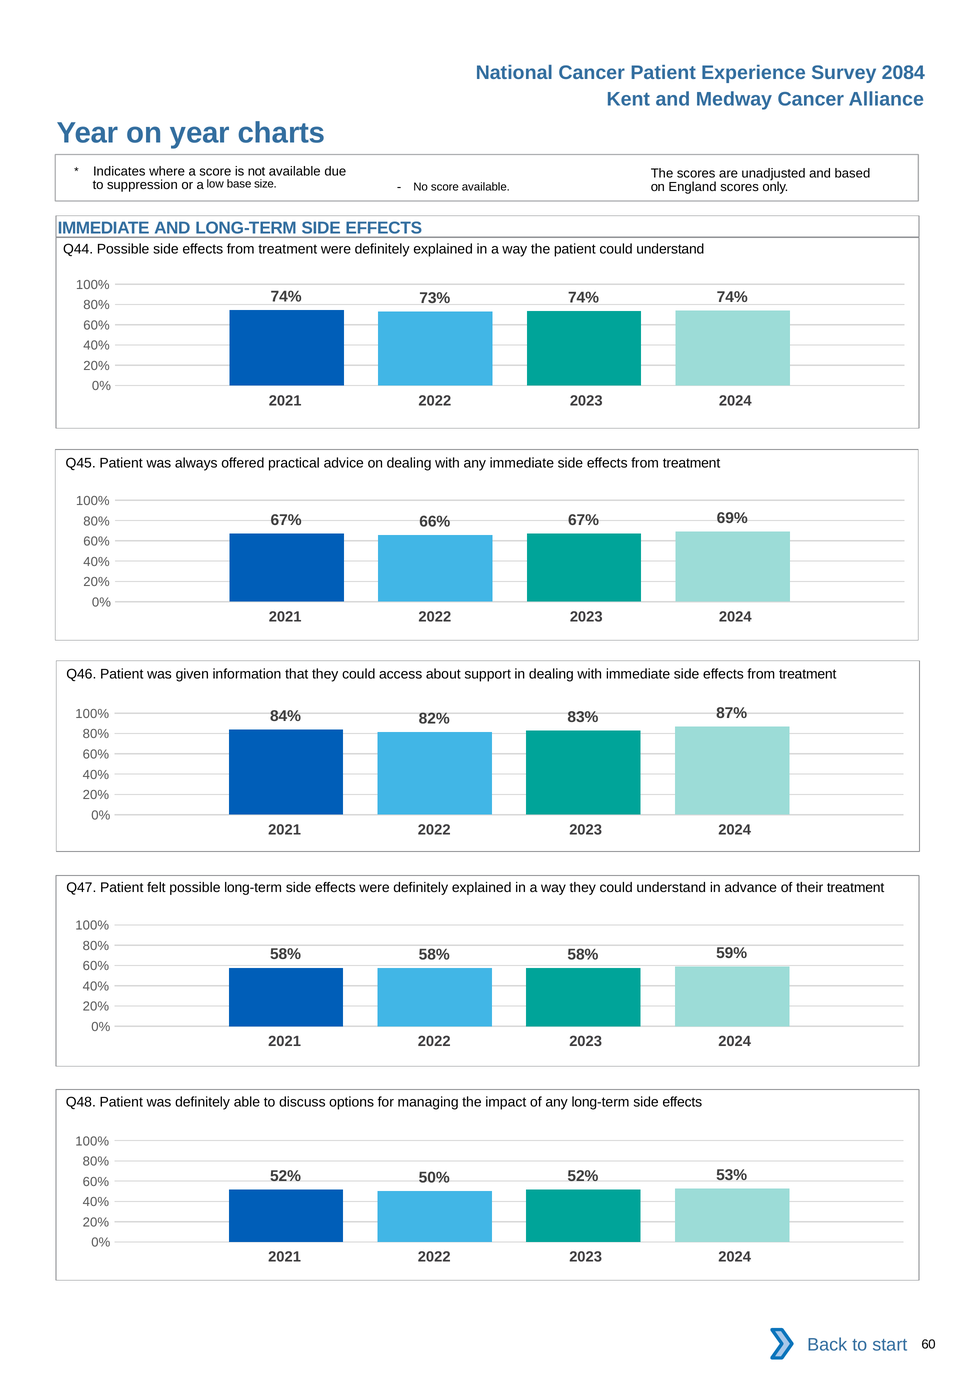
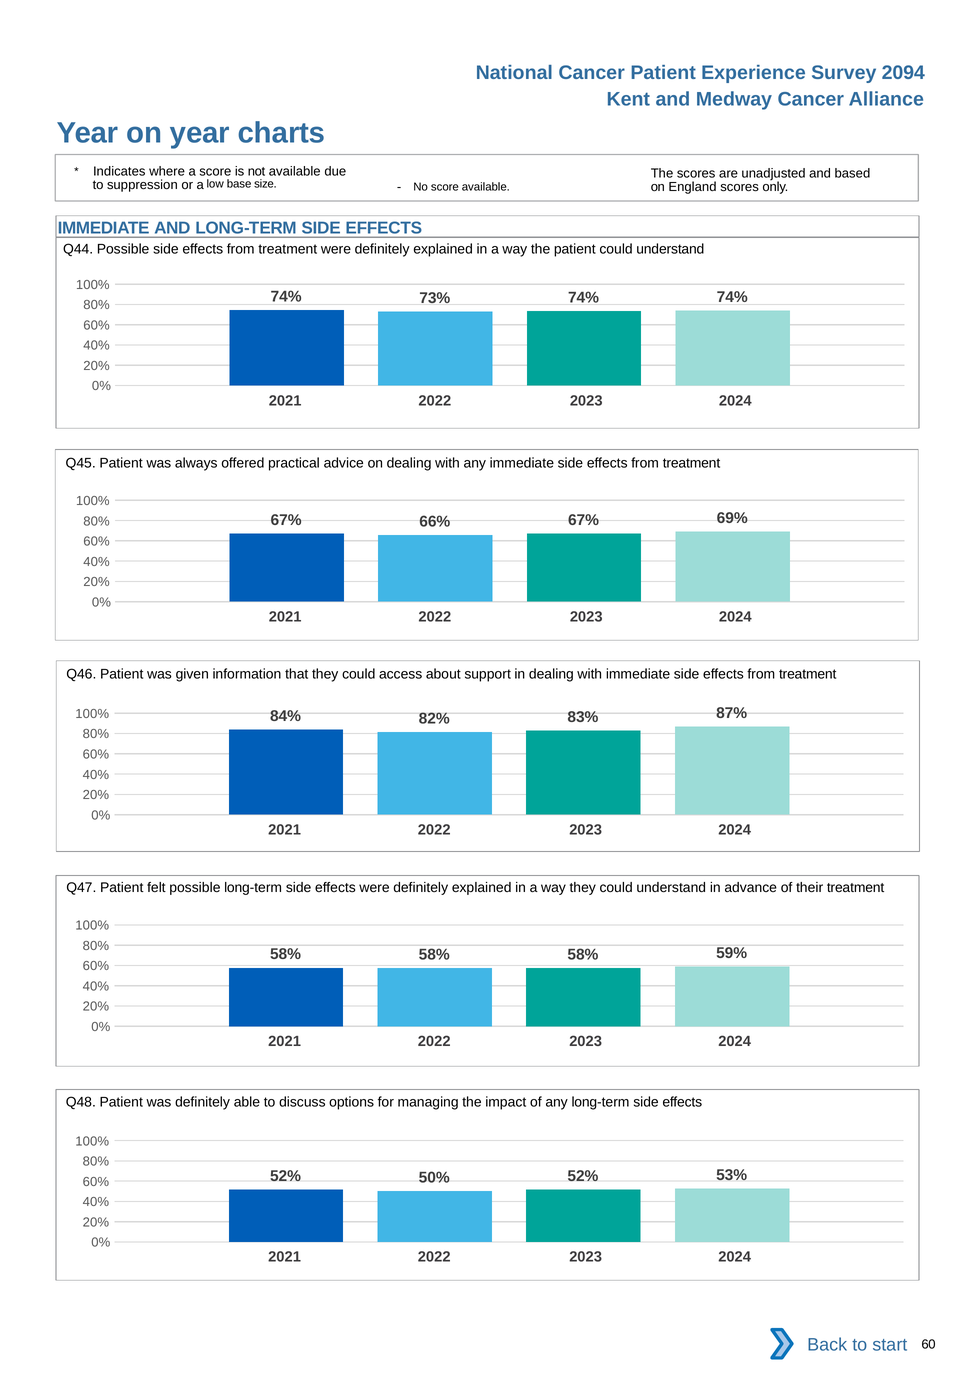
2084: 2084 -> 2094
